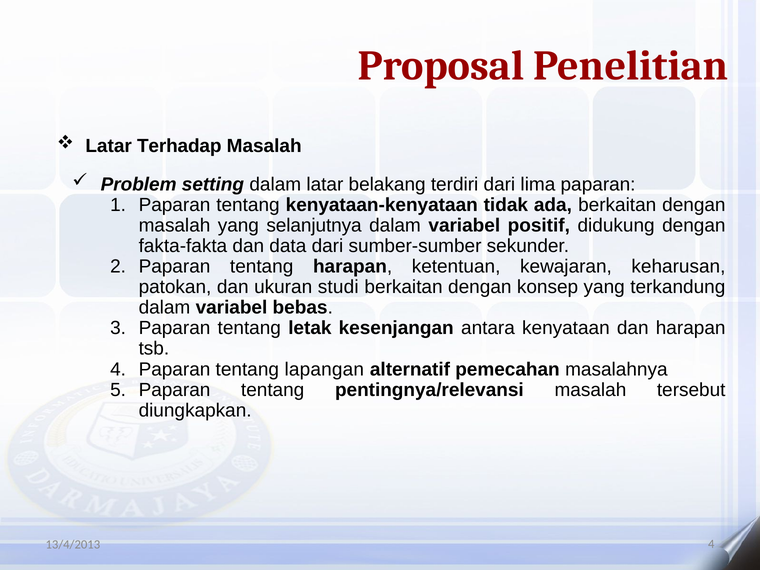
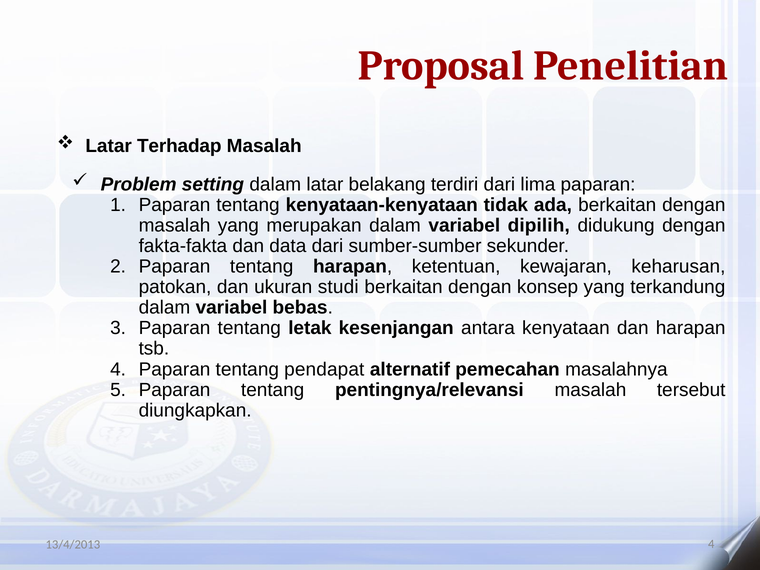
selanjutnya: selanjutnya -> merupakan
positif: positif -> dipilih
lapangan: lapangan -> pendapat
